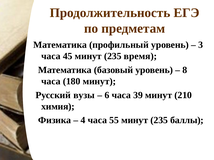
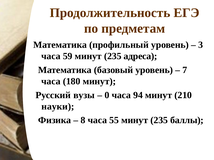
45: 45 -> 59
время: время -> адреса
8: 8 -> 7
6: 6 -> 0
39: 39 -> 94
химия: химия -> науки
4: 4 -> 8
